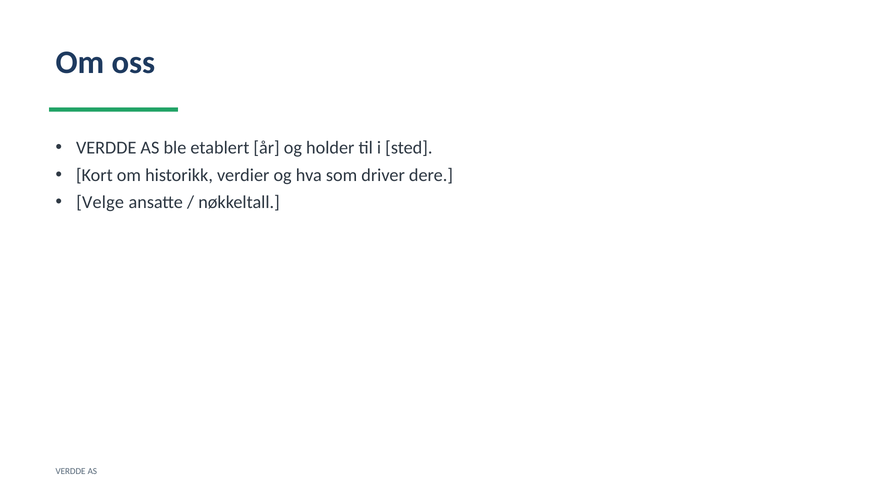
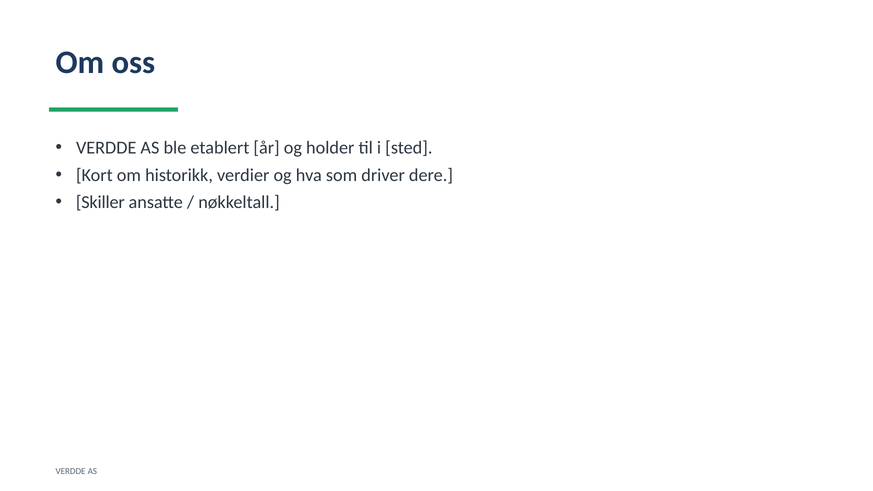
Velge: Velge -> Skiller
